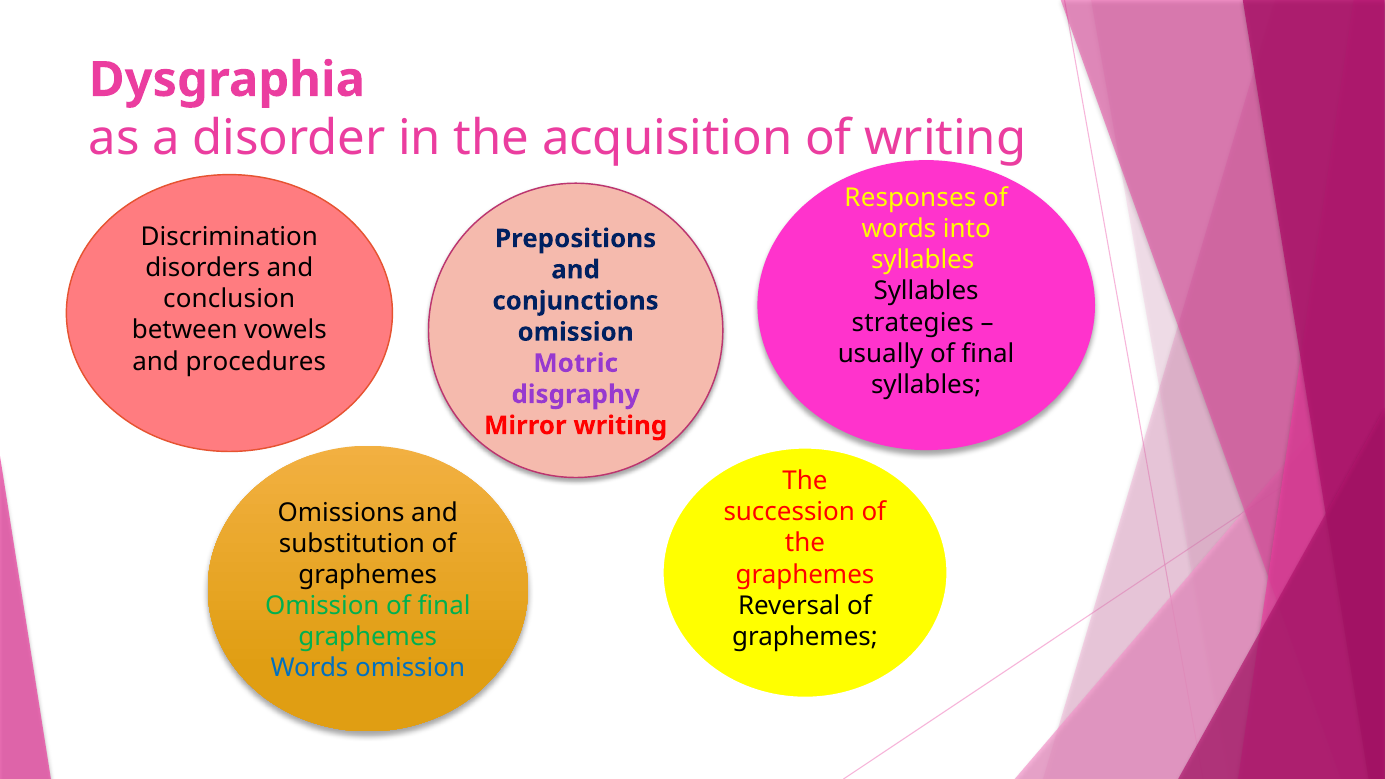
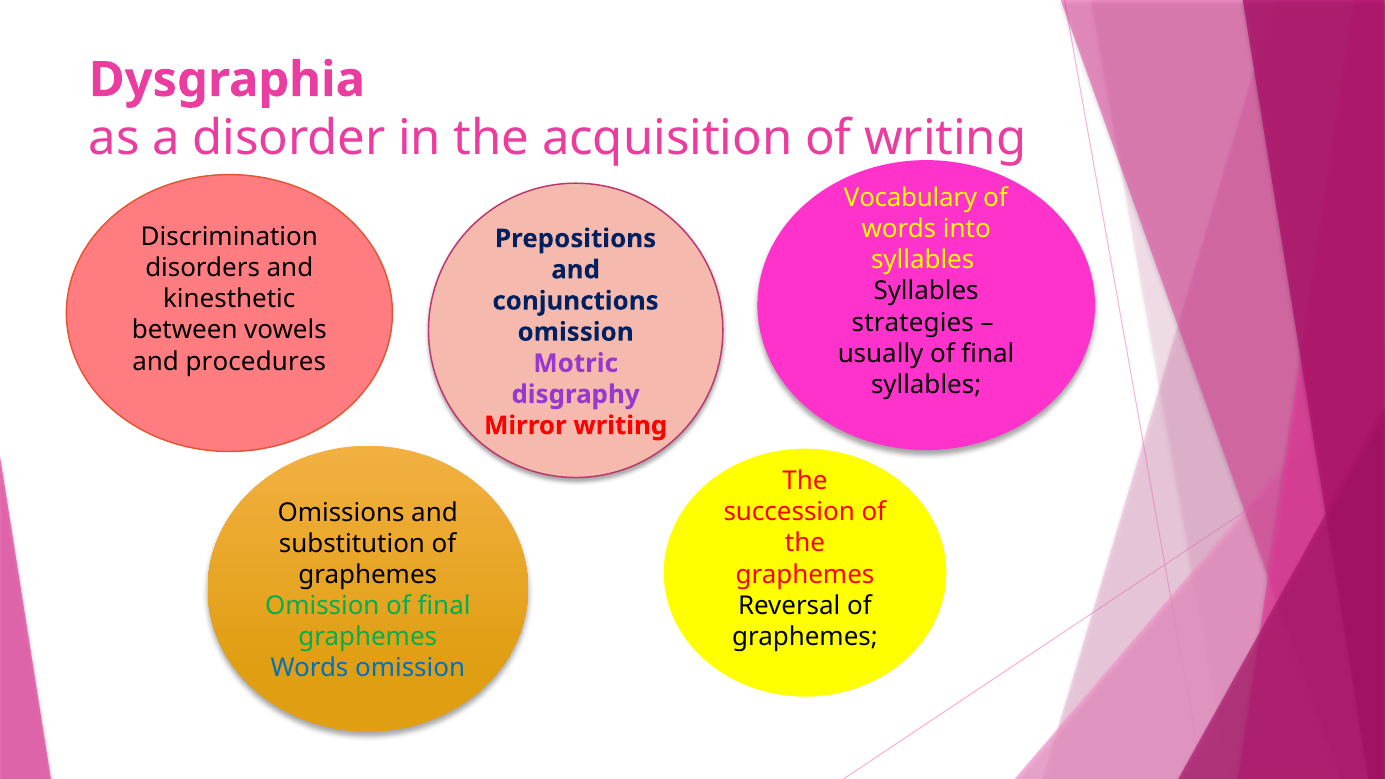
Responses: Responses -> Vocabulary
conclusion: conclusion -> kinesthetic
